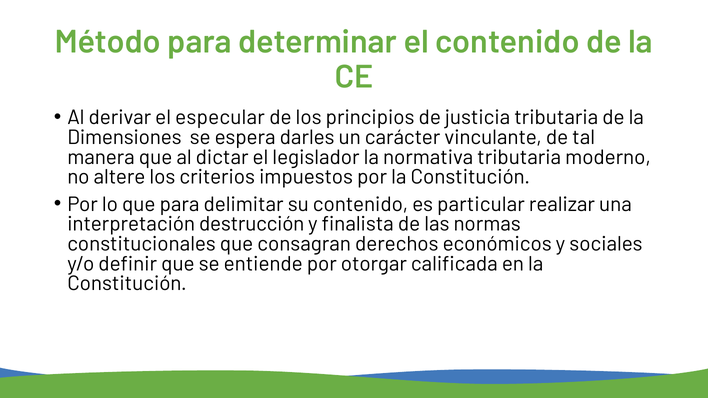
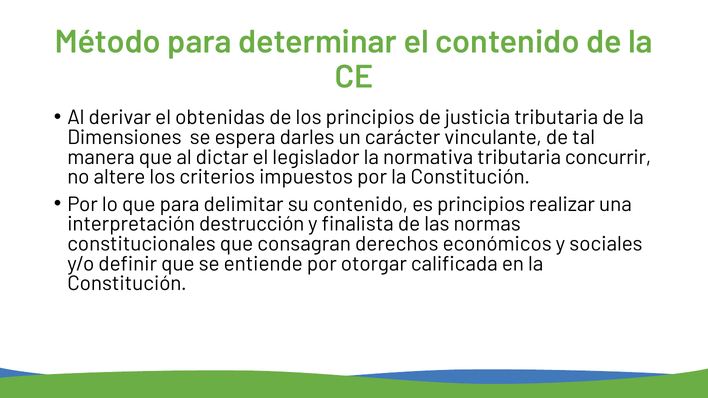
especular: especular -> obtenidas
moderno: moderno -> concurrir
es particular: particular -> principios
